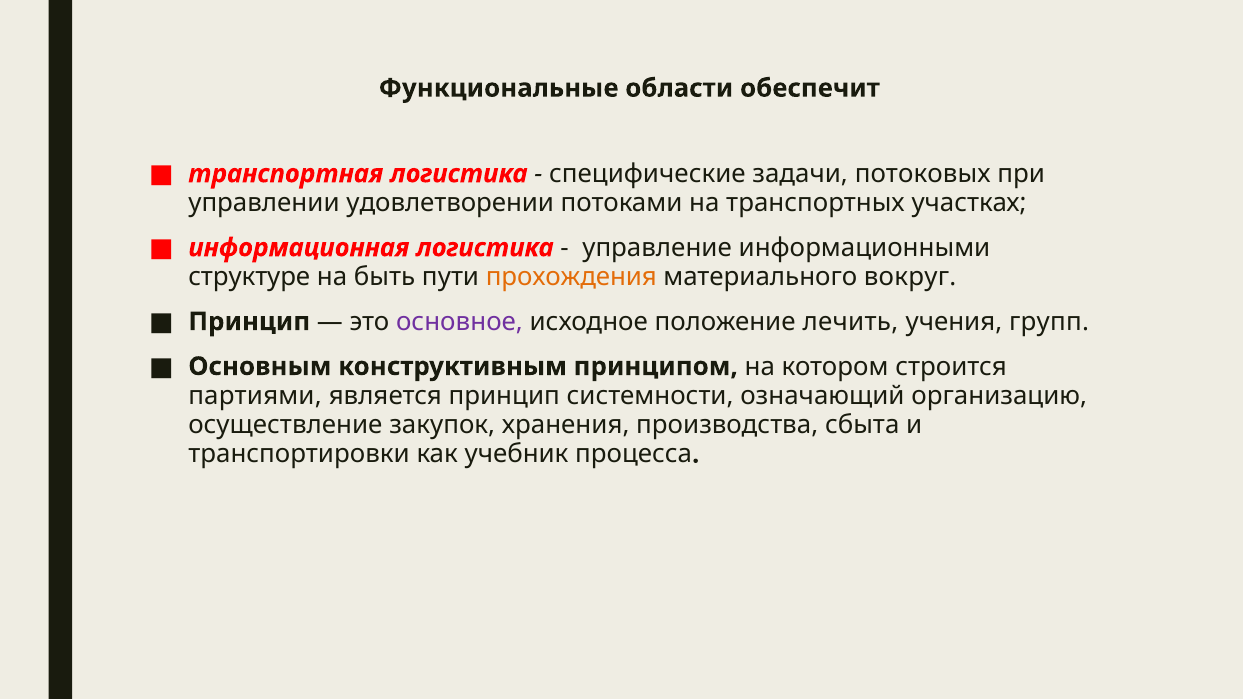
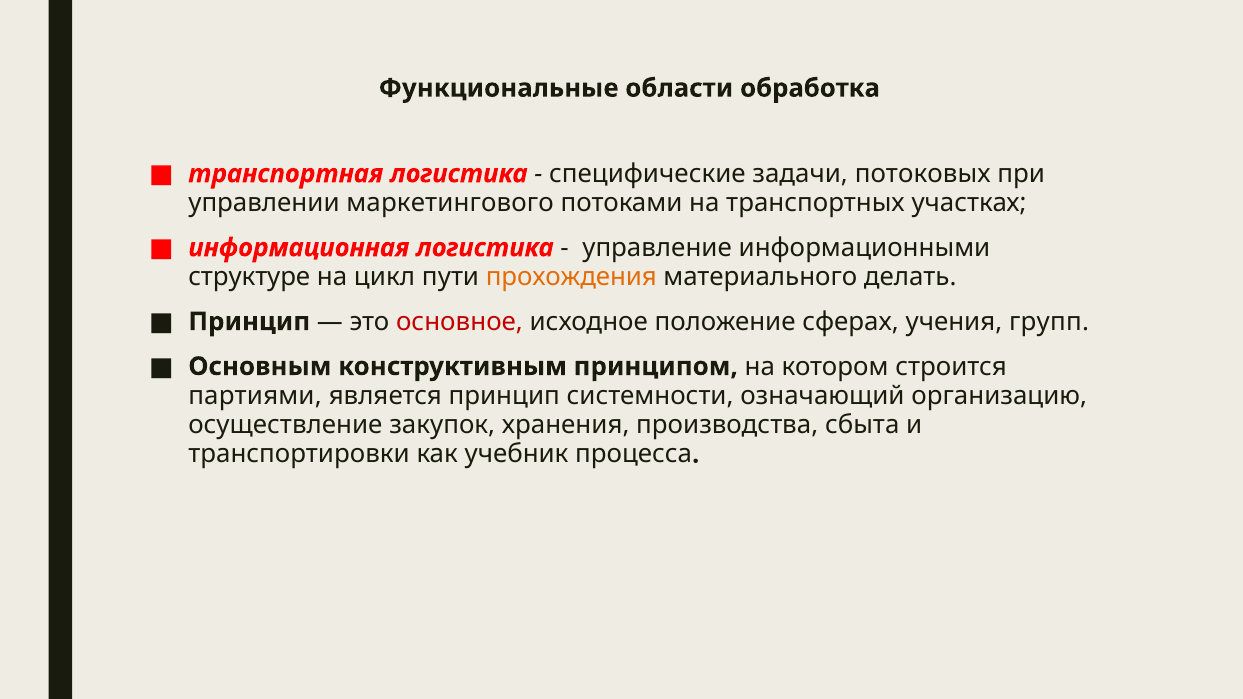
обеспечит: обеспечит -> обработка
удовлетворении: удовлетворении -> маркетингового
быть: быть -> цикл
вокруг: вокруг -> делать
основное colour: purple -> red
лечить: лечить -> сферах
